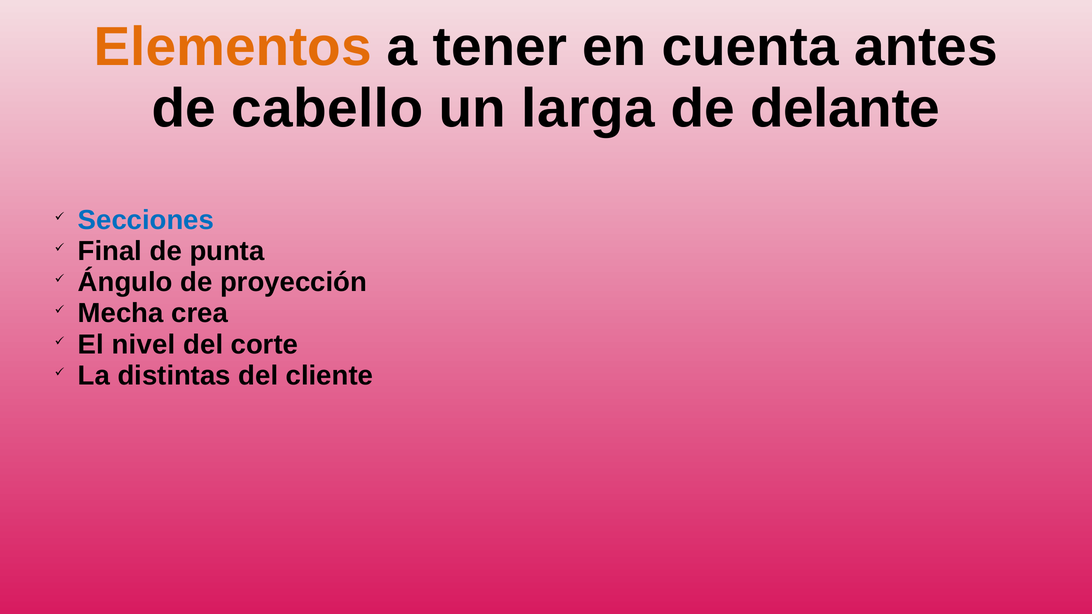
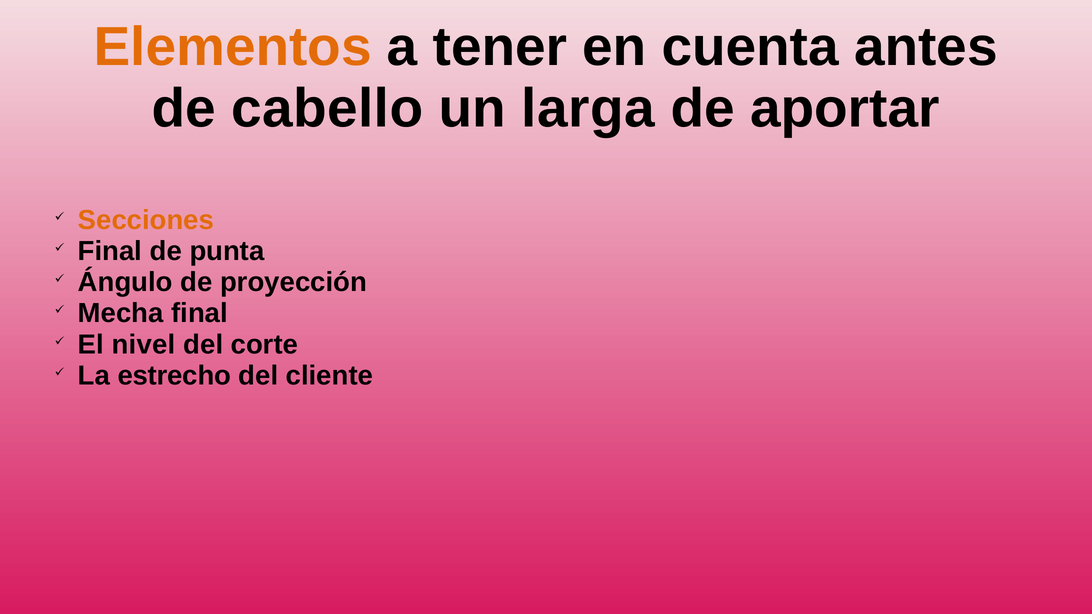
delante: delante -> aportar
Secciones colour: blue -> orange
Mecha crea: crea -> final
distintas: distintas -> estrecho
